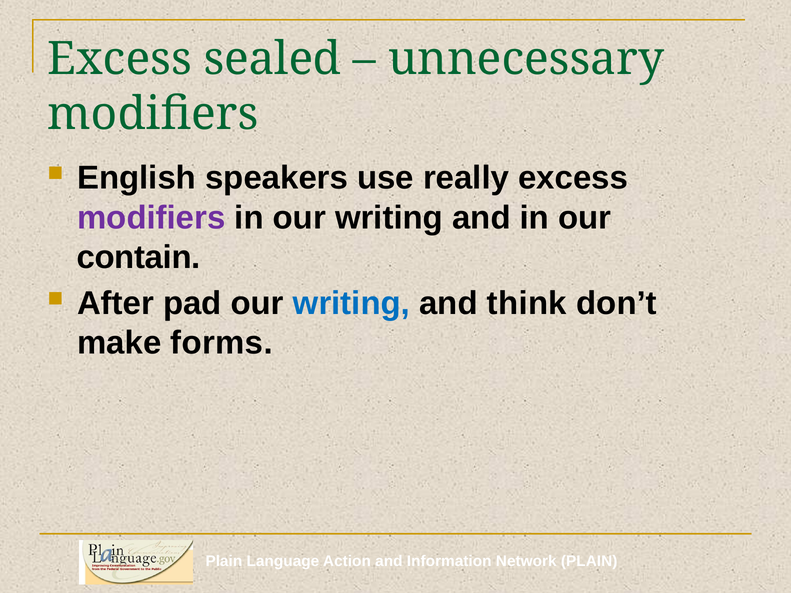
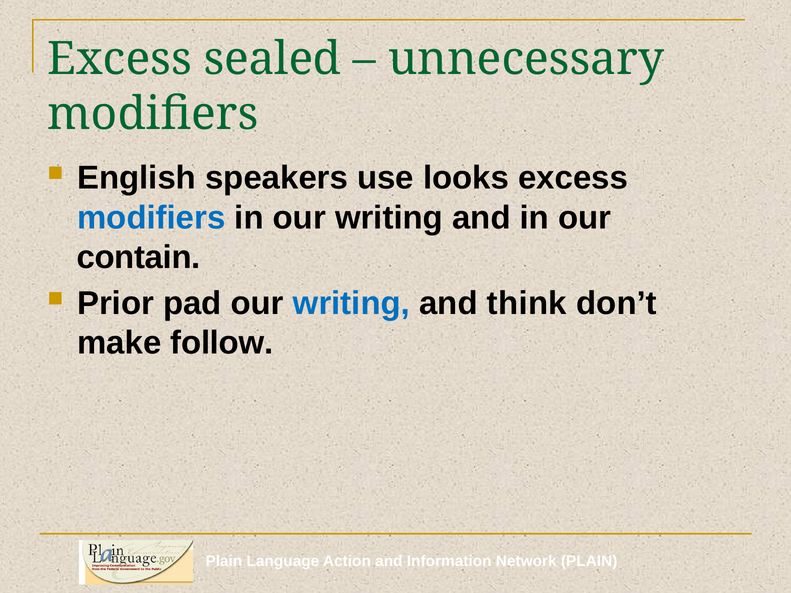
really: really -> looks
modifiers at (151, 218) colour: purple -> blue
After: After -> Prior
forms: forms -> follow
